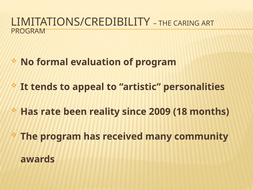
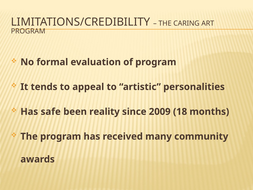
rate: rate -> safe
